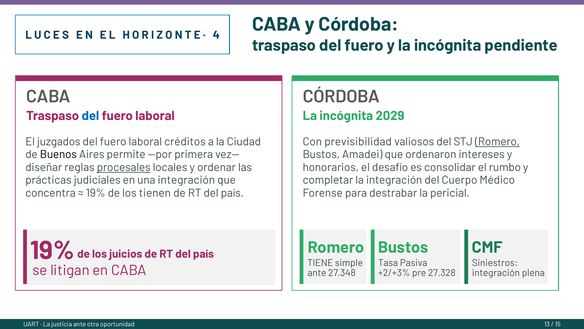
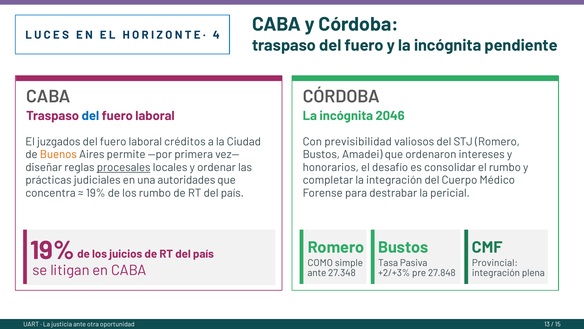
2029: 2029 -> 2046
Romero at (497, 141) underline: present -> none
Buenos colour: black -> orange
una integración: integración -> autoridades
los tienen: tienen -> rumbo
TIENE: TIENE -> COMO
Siniestros: Siniestros -> Provincial
27.328: 27.328 -> 27.848
